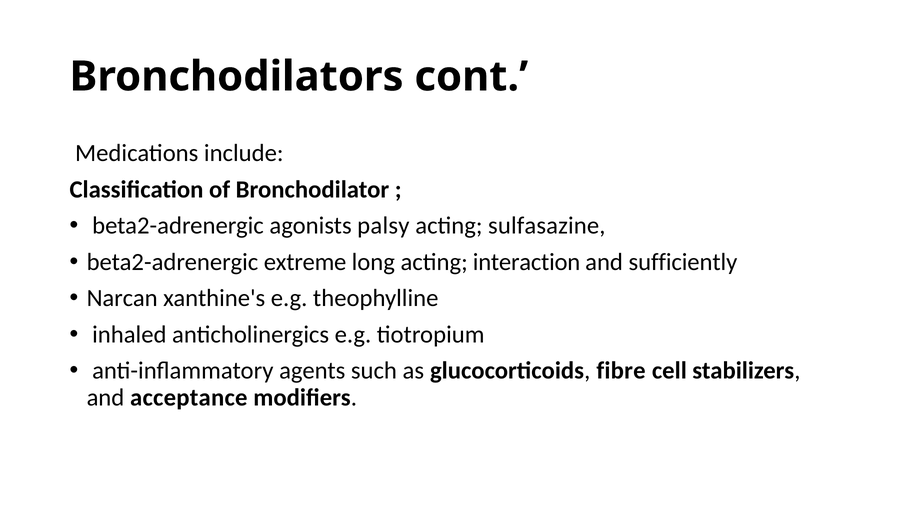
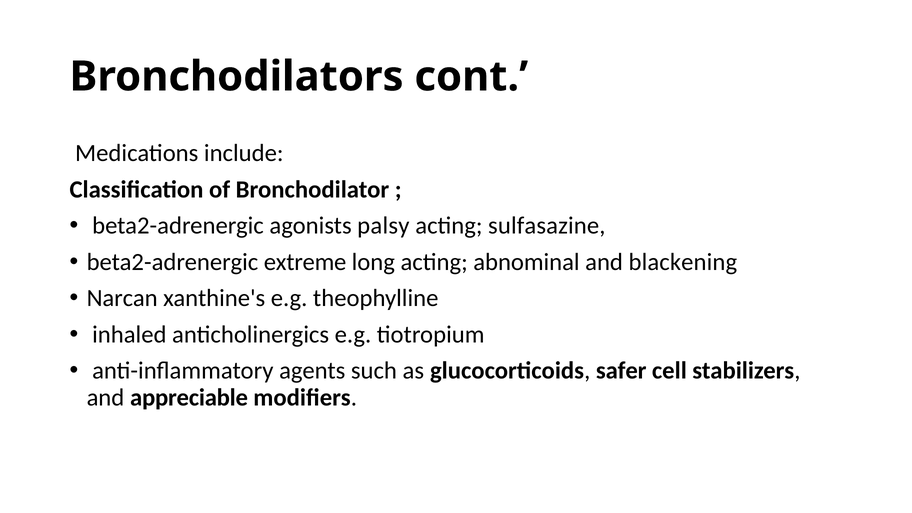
interaction: interaction -> abnominal
sufficiently: sufficiently -> blackening
fibre: fibre -> safer
acceptance: acceptance -> appreciable
